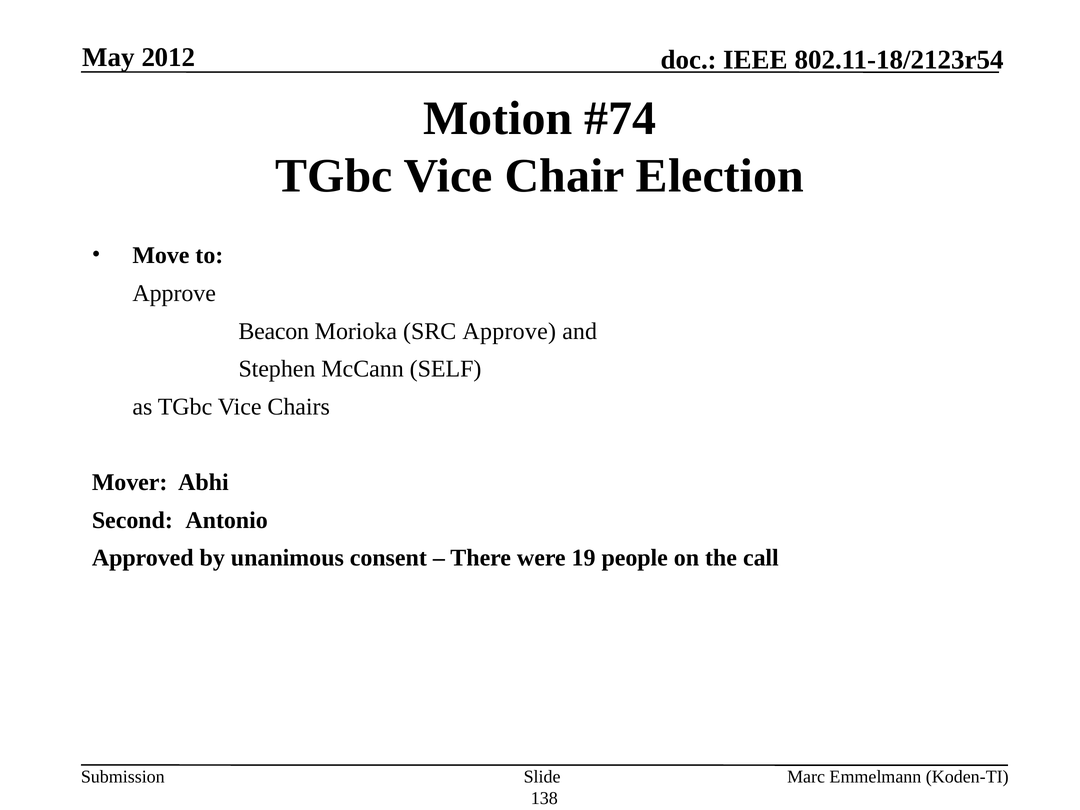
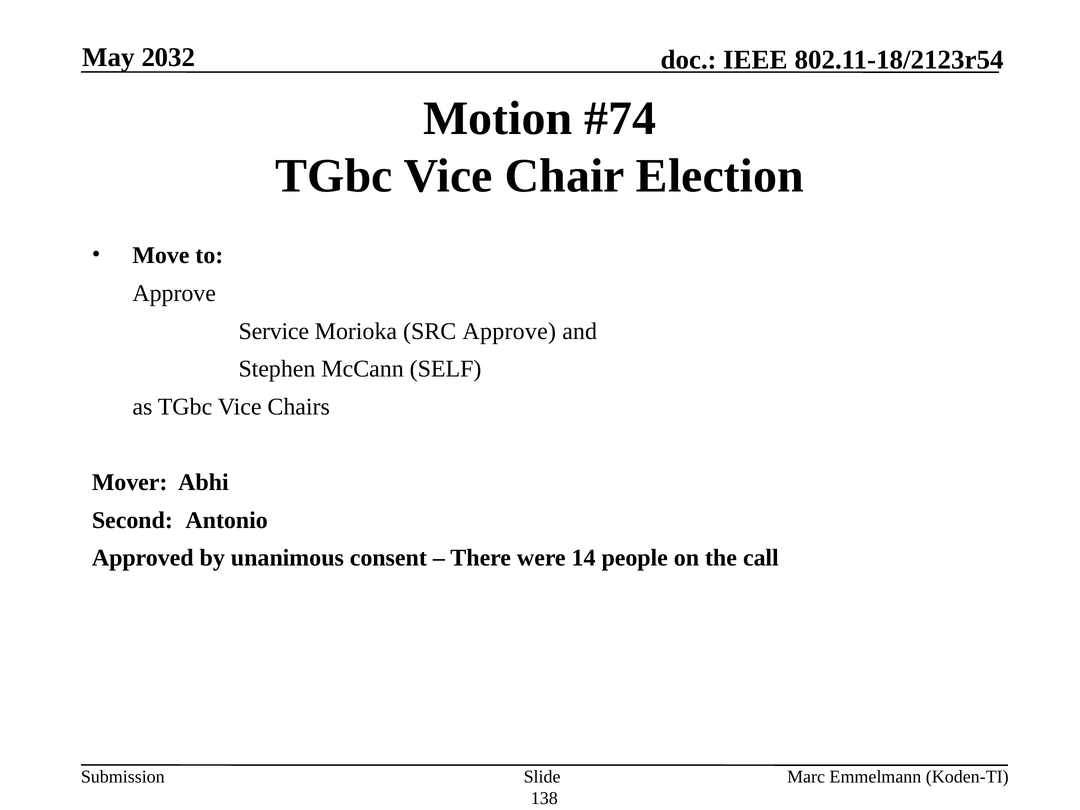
2012: 2012 -> 2032
Beacon: Beacon -> Service
19: 19 -> 14
